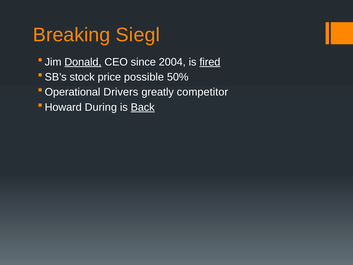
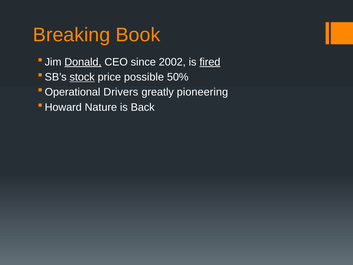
Siegl: Siegl -> Book
2004: 2004 -> 2002
stock underline: none -> present
competitor: competitor -> pioneering
During: During -> Nature
Back underline: present -> none
